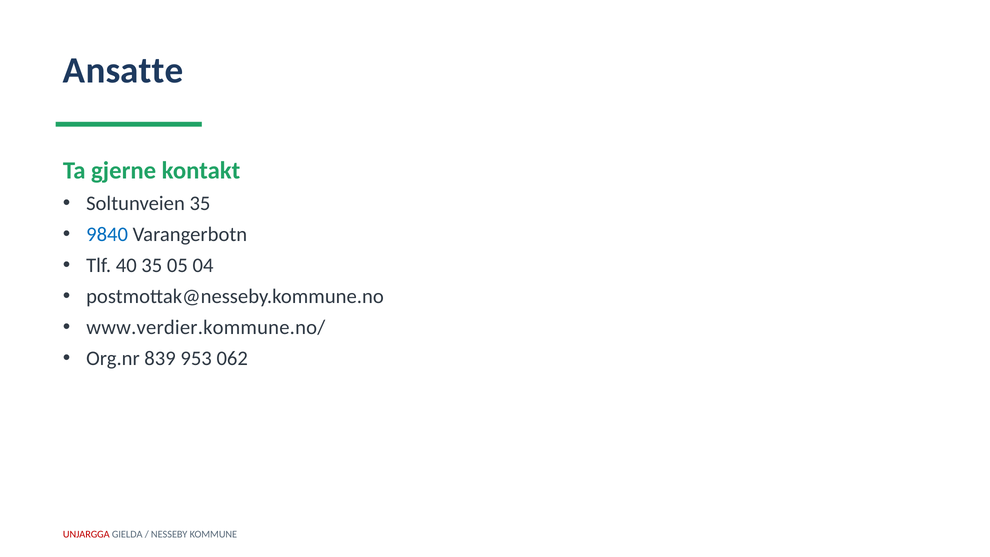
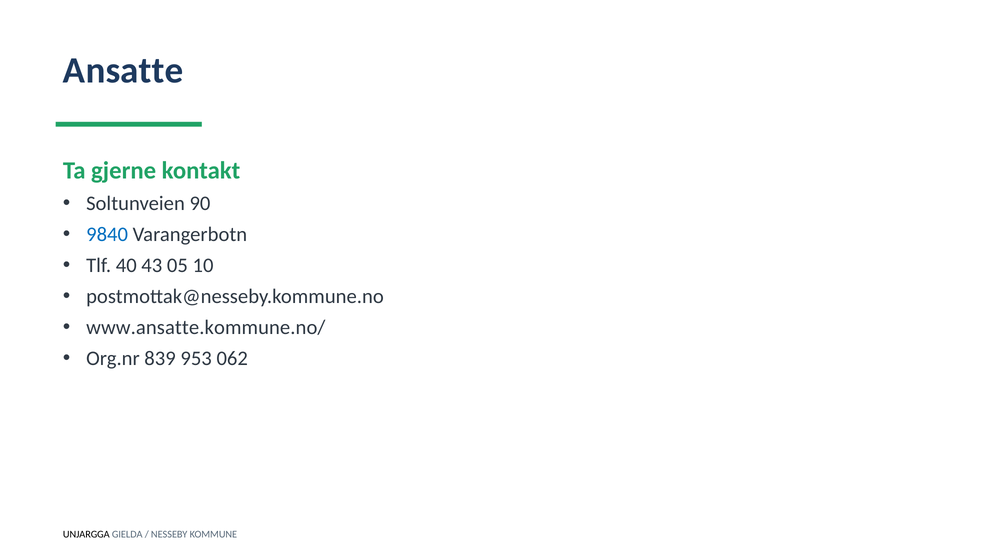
Soltunveien 35: 35 -> 90
40 35: 35 -> 43
04: 04 -> 10
www.verdier.kommune.no/: www.verdier.kommune.no/ -> www.ansatte.kommune.no/
UNJARGGA colour: red -> black
